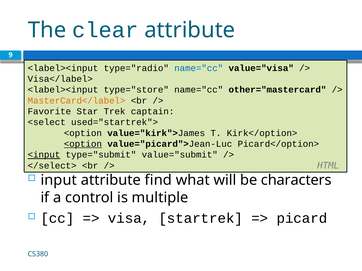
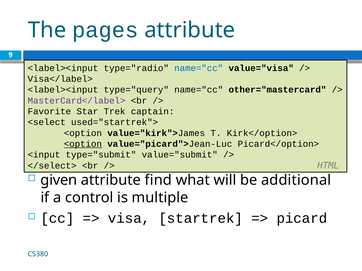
clear: clear -> pages
type="store: type="store -> type="query
MasterCard</label> colour: orange -> purple
<input underline: present -> none
input: input -> given
characters: characters -> additional
